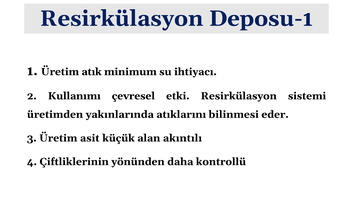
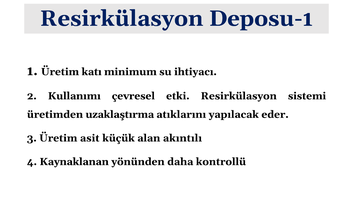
atık: atık -> katı
yakınlarında: yakınlarında -> uzaklaştırma
bilinmesi: bilinmesi -> yapılacak
Çiftliklerinin: Çiftliklerinin -> Kaynaklanan
